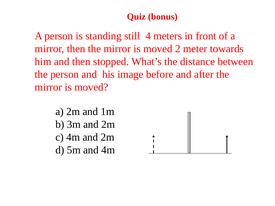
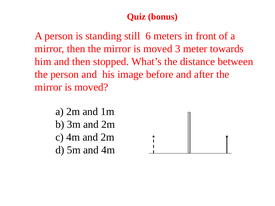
4: 4 -> 6
2: 2 -> 3
